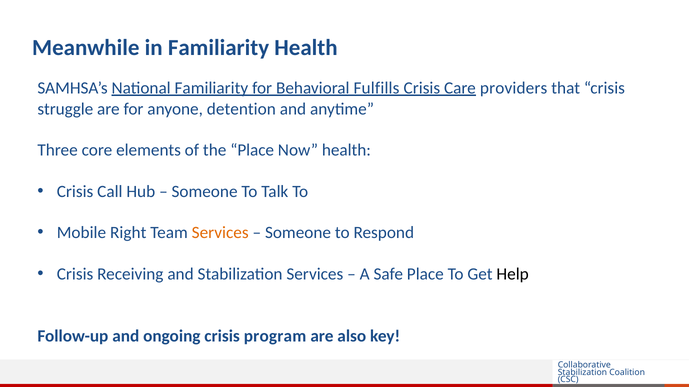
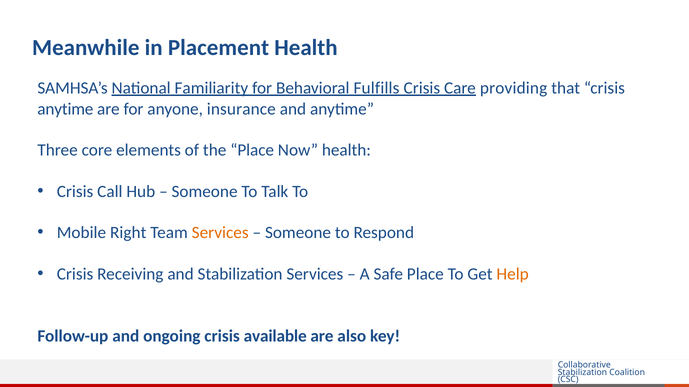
in Familiarity: Familiarity -> Placement
providers: providers -> providing
struggle at (65, 109): struggle -> anytime
detention: detention -> insurance
Help colour: black -> orange
program: program -> available
